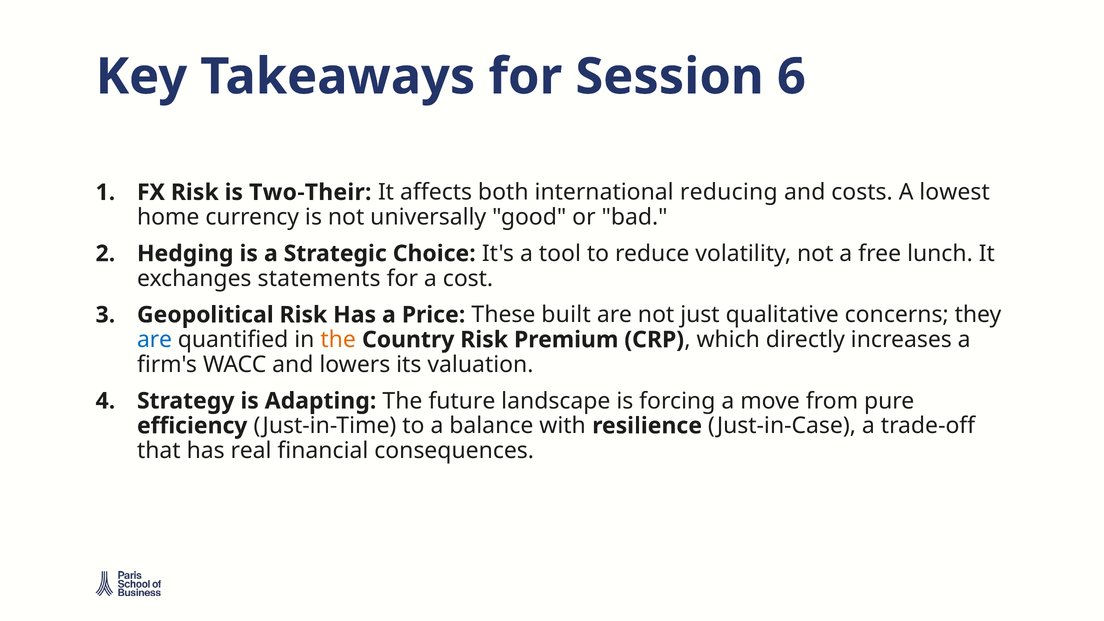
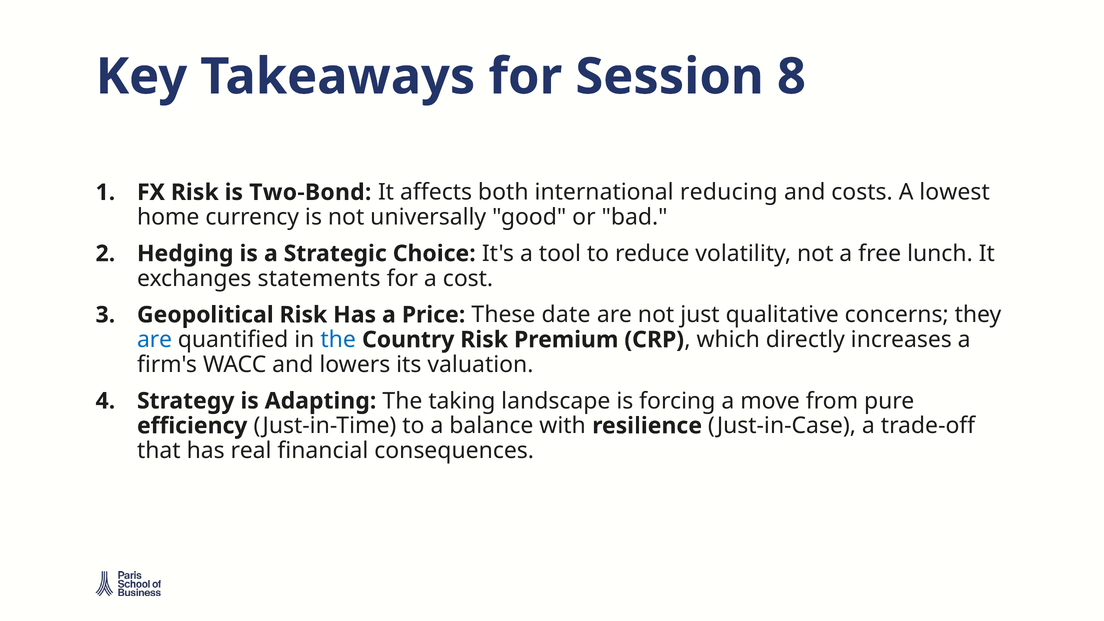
6: 6 -> 8
Two-Their: Two-Their -> Two-Bond
built: built -> date
the at (338, 340) colour: orange -> blue
future: future -> taking
